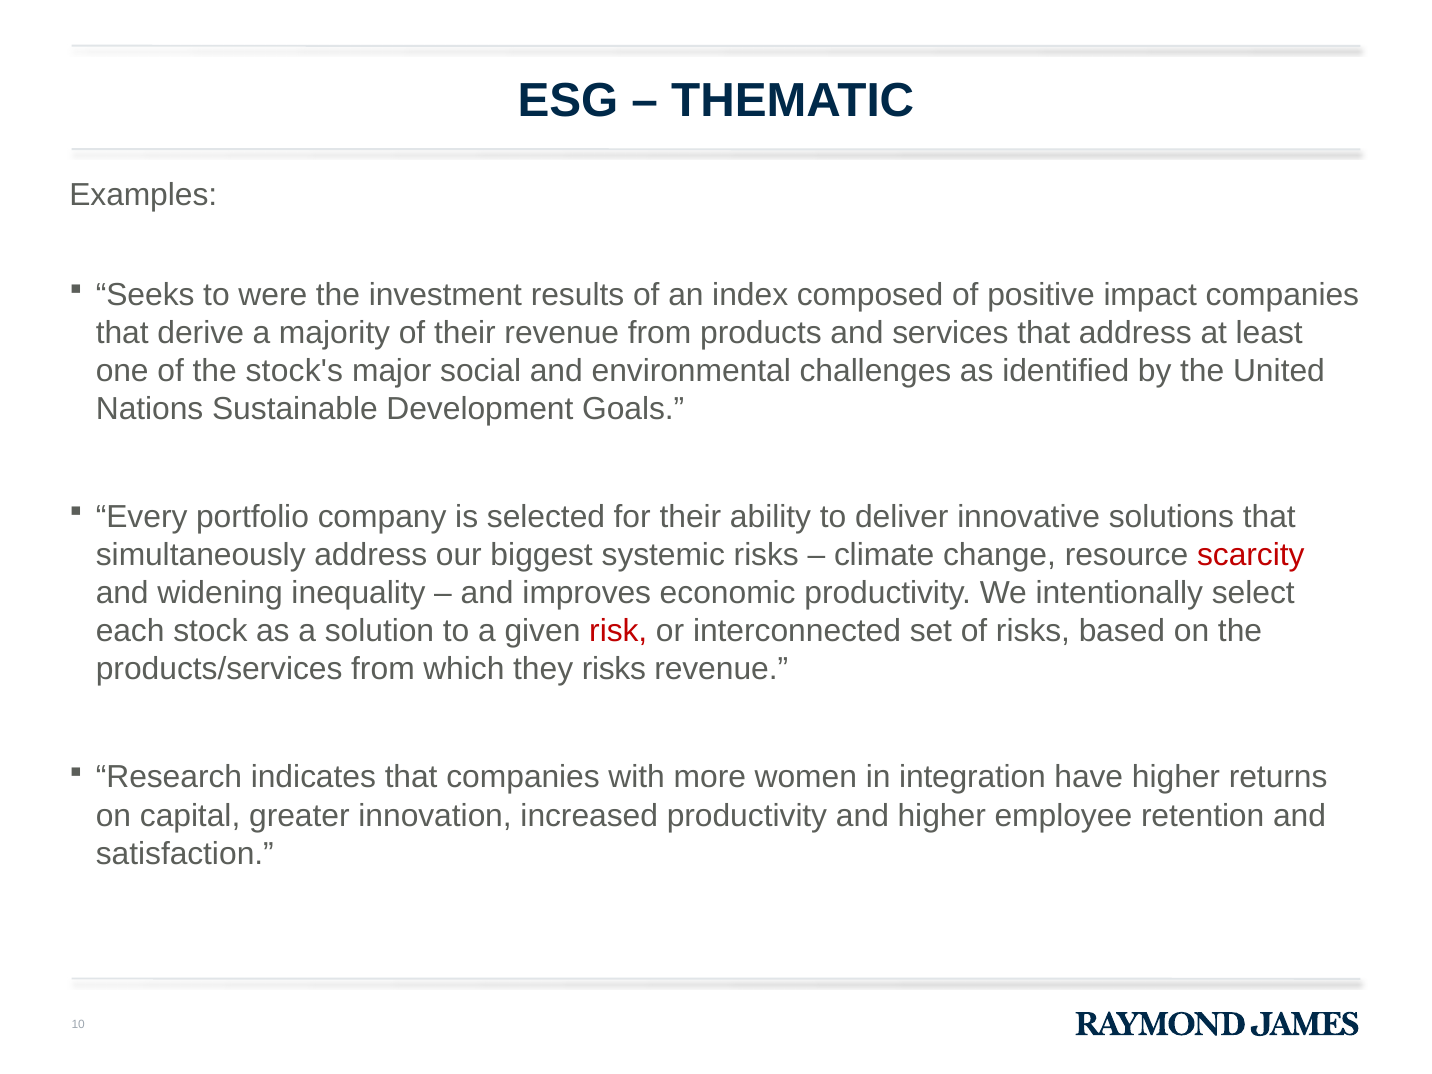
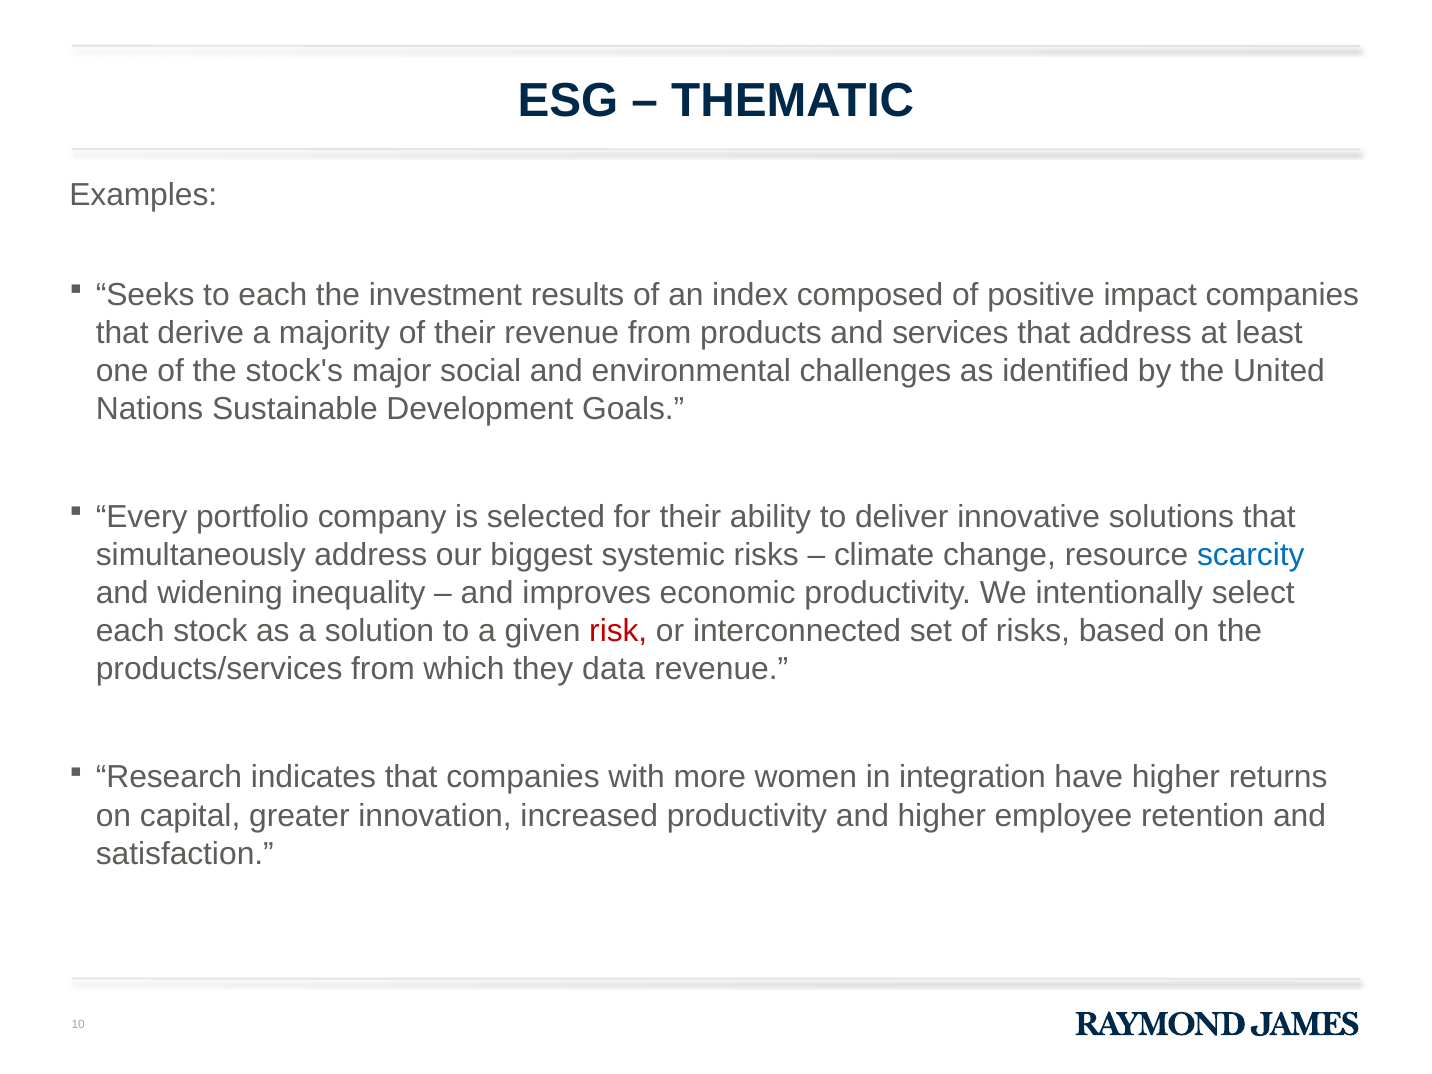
to were: were -> each
scarcity colour: red -> blue
they risks: risks -> data
